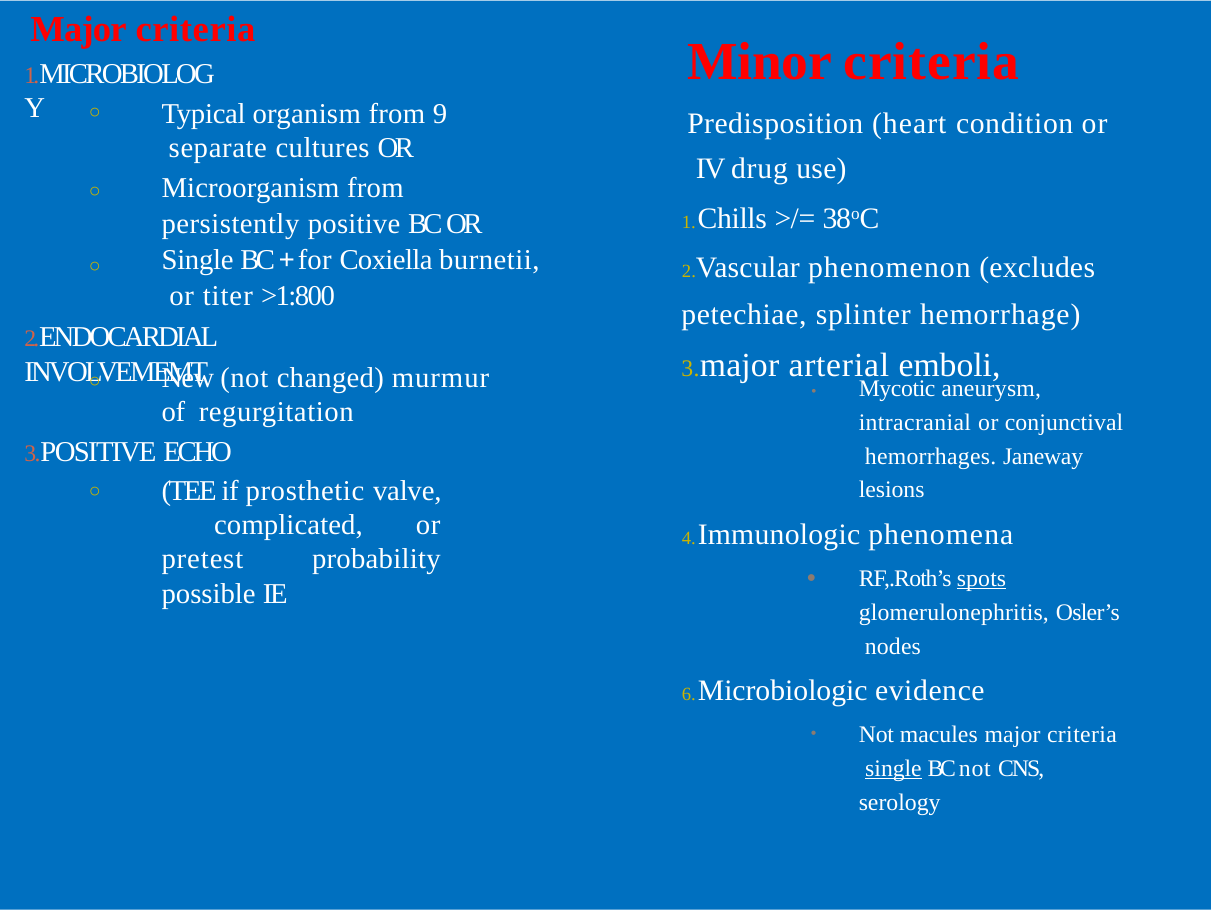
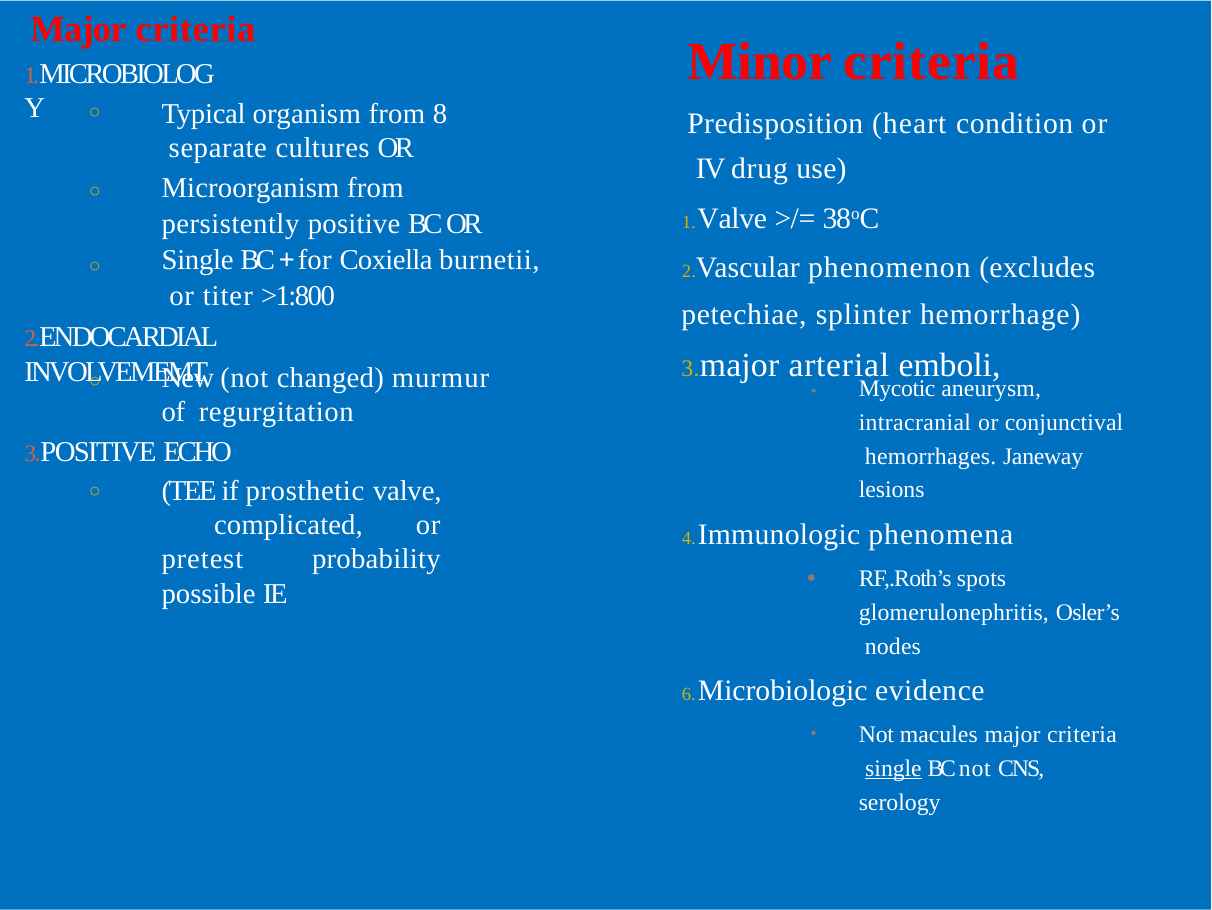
9: 9 -> 8
Chills at (732, 218): Chills -> Valve
spots underline: present -> none
